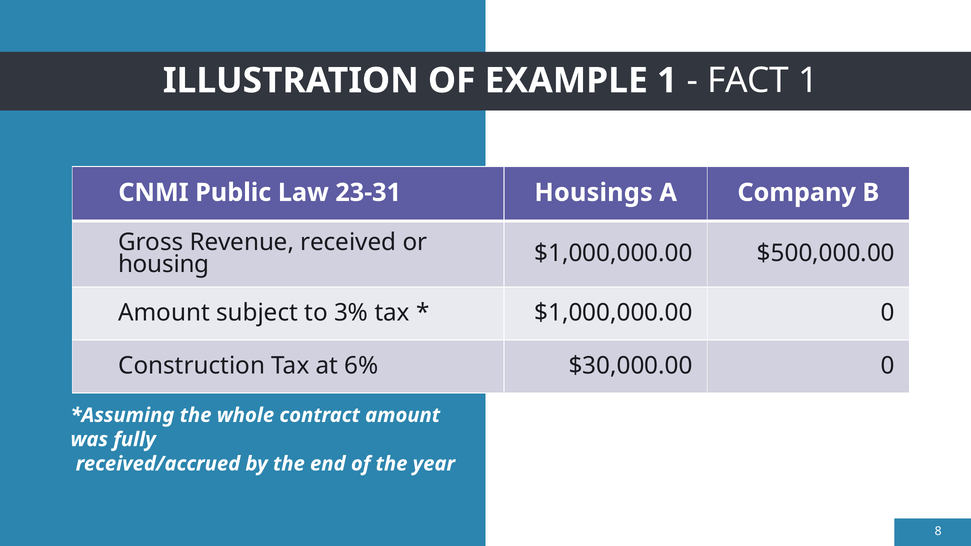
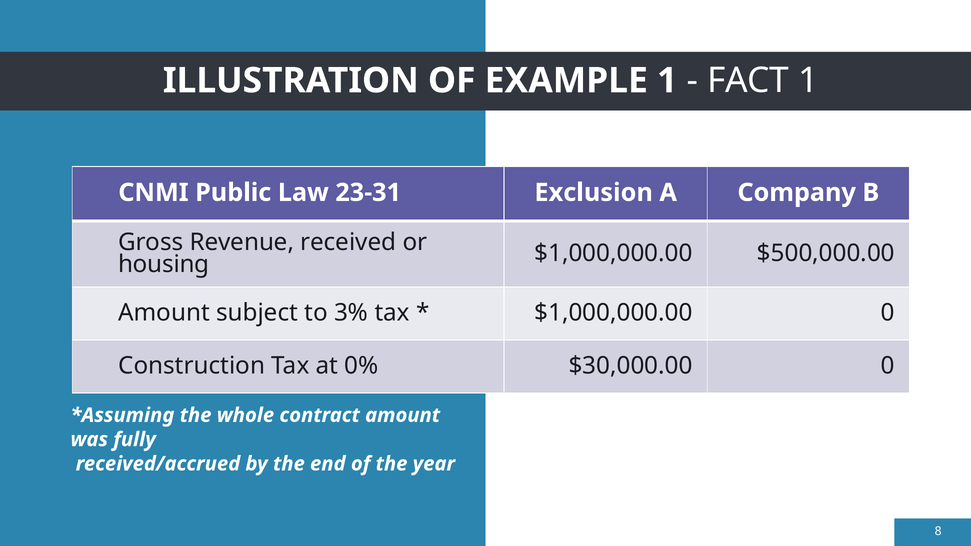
Housings: Housings -> Exclusion
6%: 6% -> 0%
